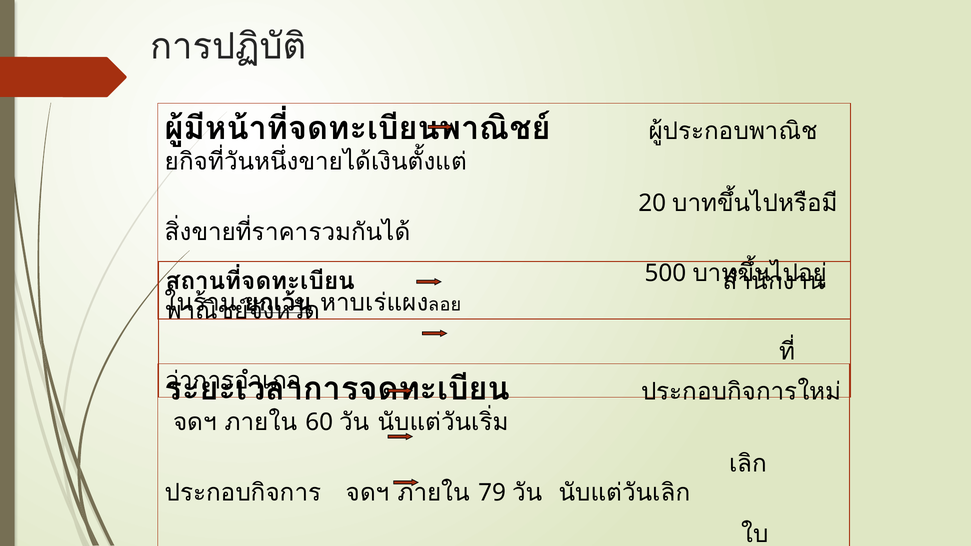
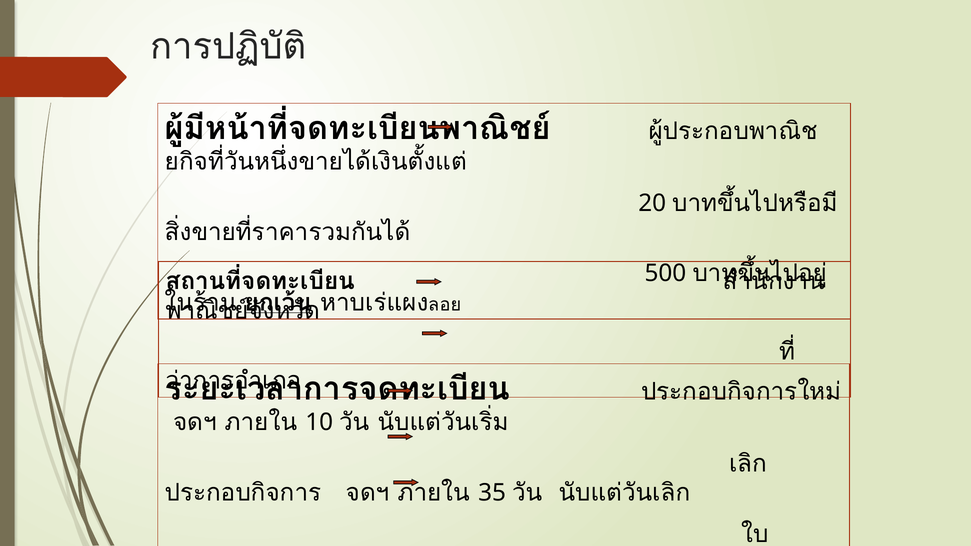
60: 60 -> 10
79: 79 -> 35
